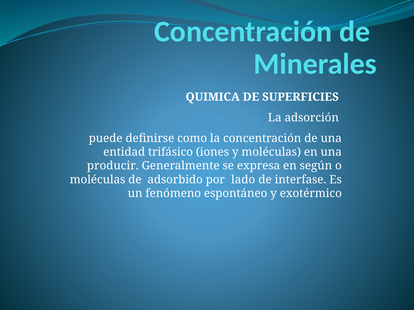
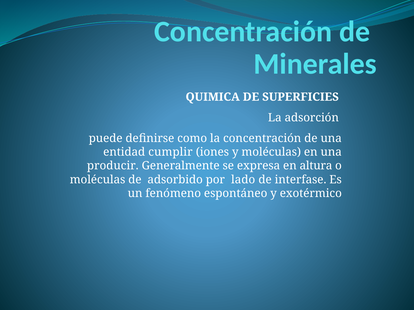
trifásico: trifásico -> cumplir
según: según -> altura
